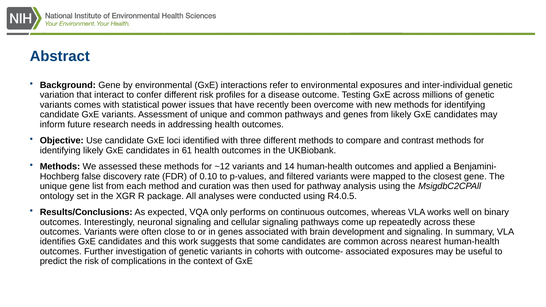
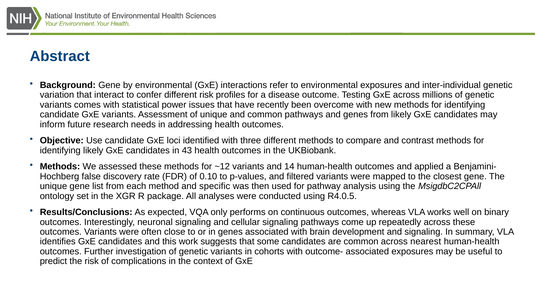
61: 61 -> 43
curation: curation -> specific
